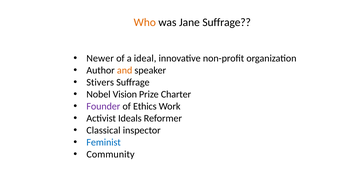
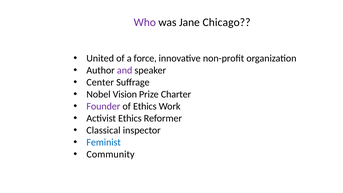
Who colour: orange -> purple
Jane Suffrage: Suffrage -> Chicago
Newer: Newer -> United
ideal: ideal -> force
and colour: orange -> purple
Stivers: Stivers -> Center
Activist Ideals: Ideals -> Ethics
